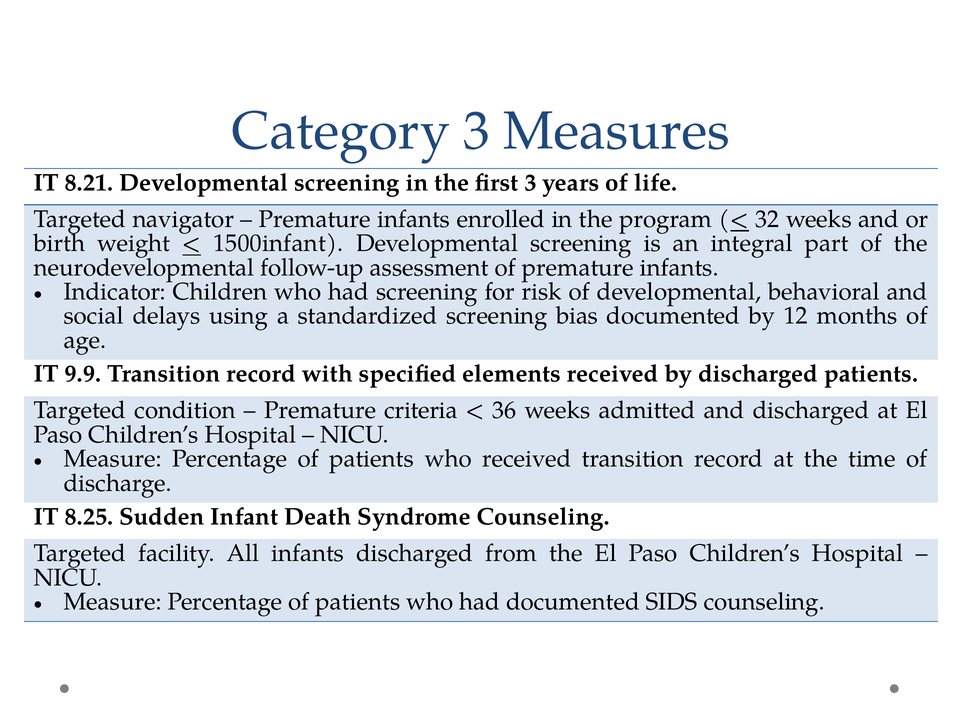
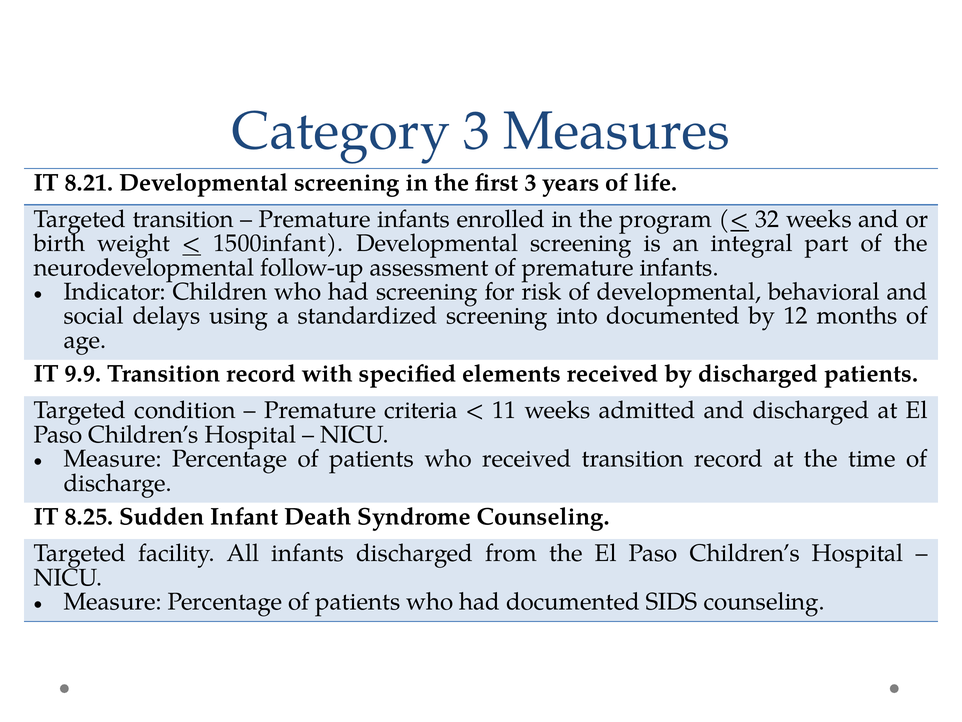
Targeted navigator: navigator -> transition
bias: bias -> into
36: 36 -> 11
